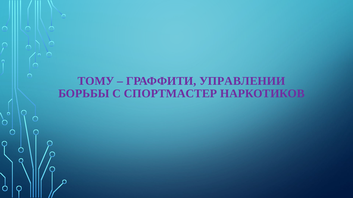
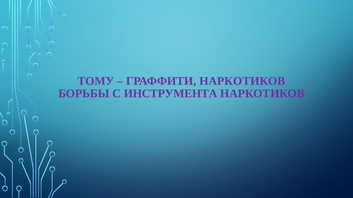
ГРАФФИТИ УПРАВЛЕНИИ: УПРАВЛЕНИИ -> НАРКОТИКОВ
СПОРТМАСТЕР: СПОРТМАСТЕР -> ИНСТРУМЕНТА
